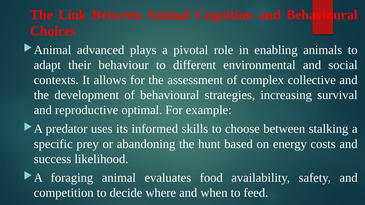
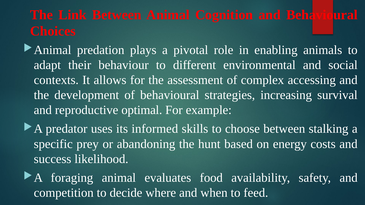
advanced: advanced -> predation
collective: collective -> accessing
